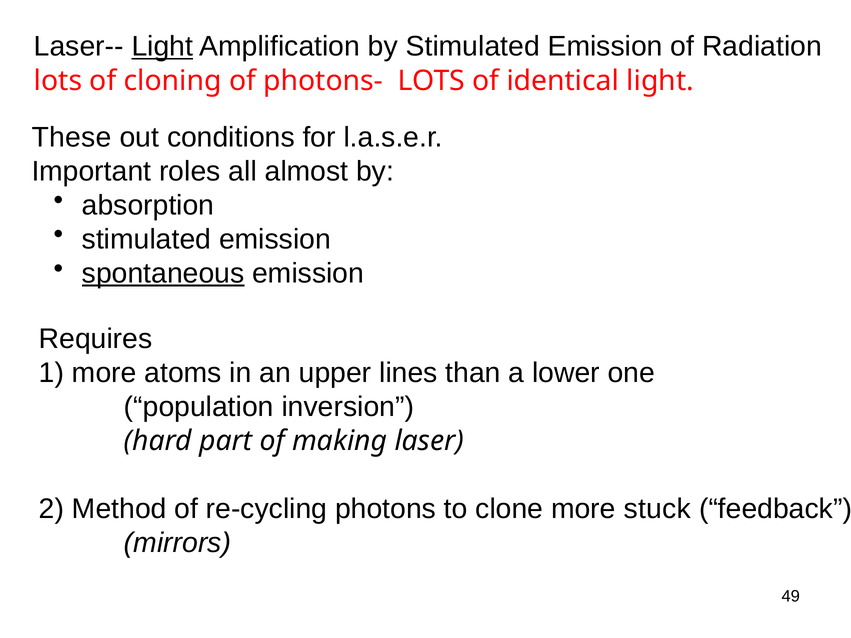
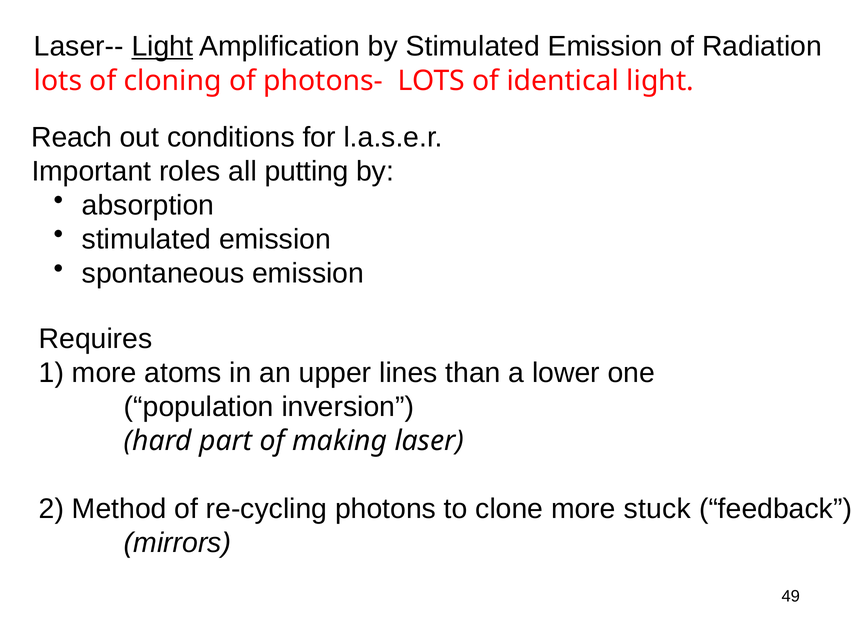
These: These -> Reach
almost: almost -> putting
spontaneous underline: present -> none
